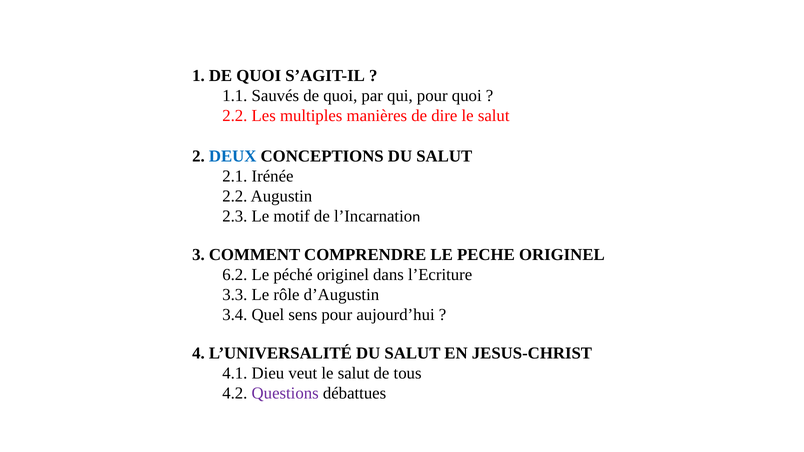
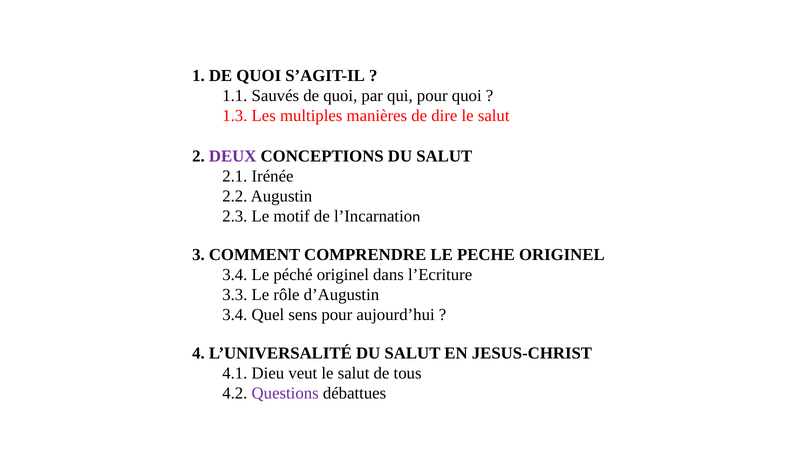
2.2 at (235, 116): 2.2 -> 1.3
DEUX colour: blue -> purple
6.2 at (235, 275): 6.2 -> 3.4
